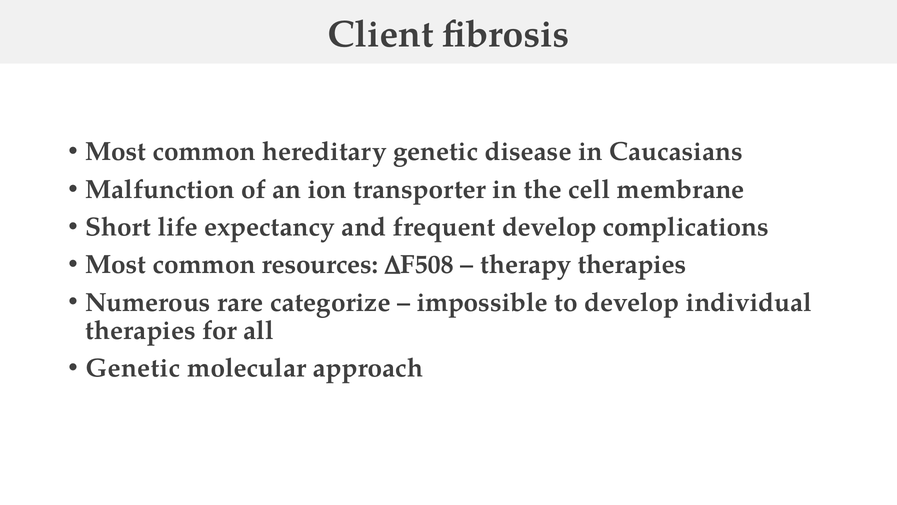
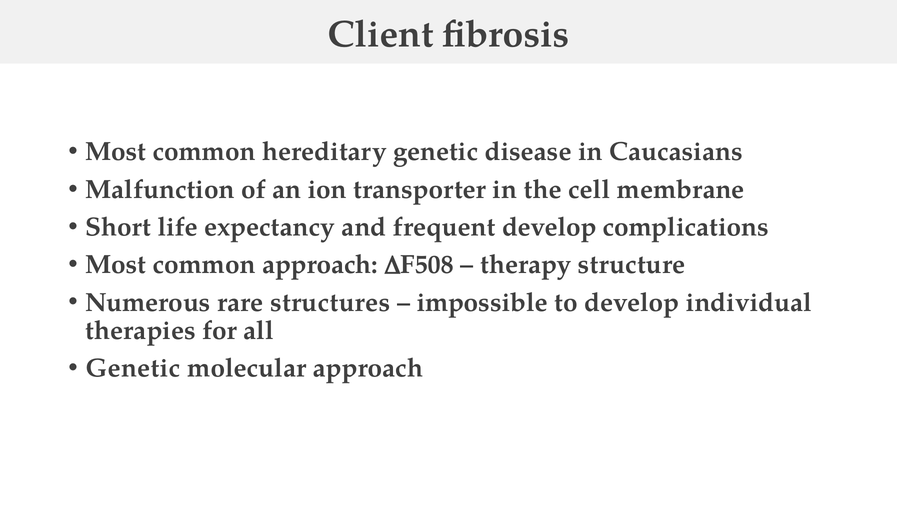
common resources: resources -> approach
therapy therapies: therapies -> structure
categorize: categorize -> structures
